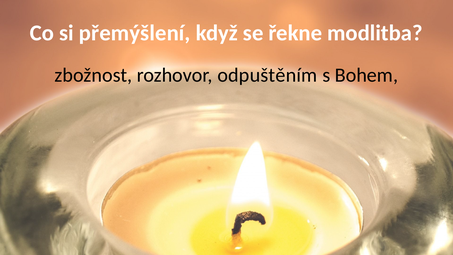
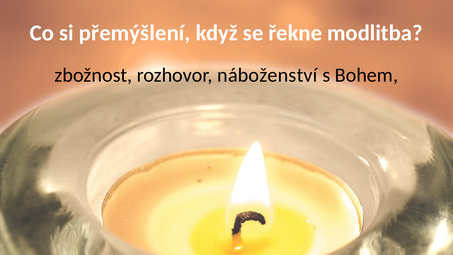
odpuštěním: odpuštěním -> náboženství
